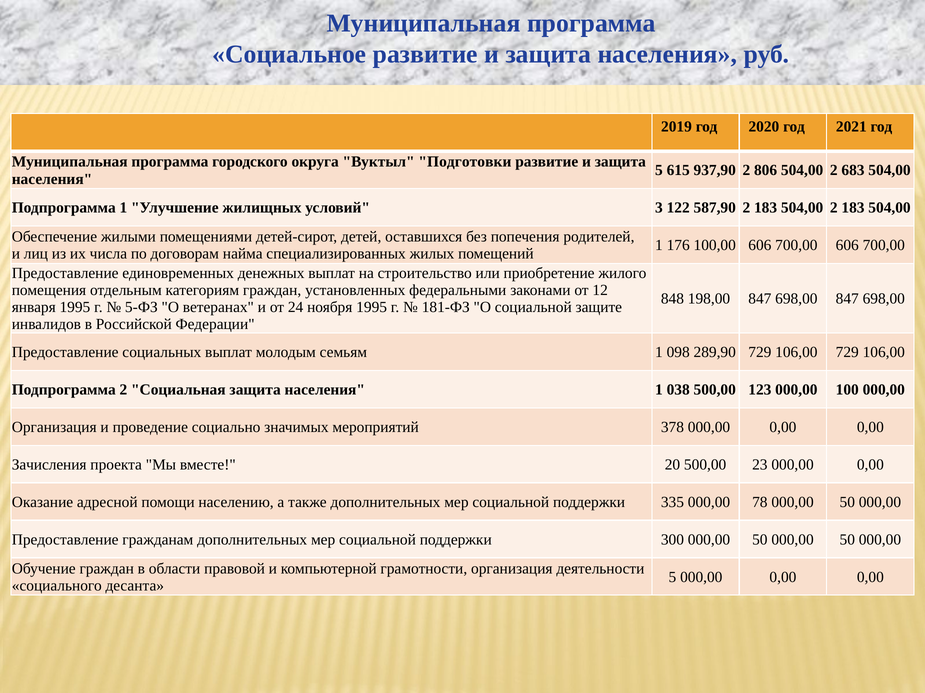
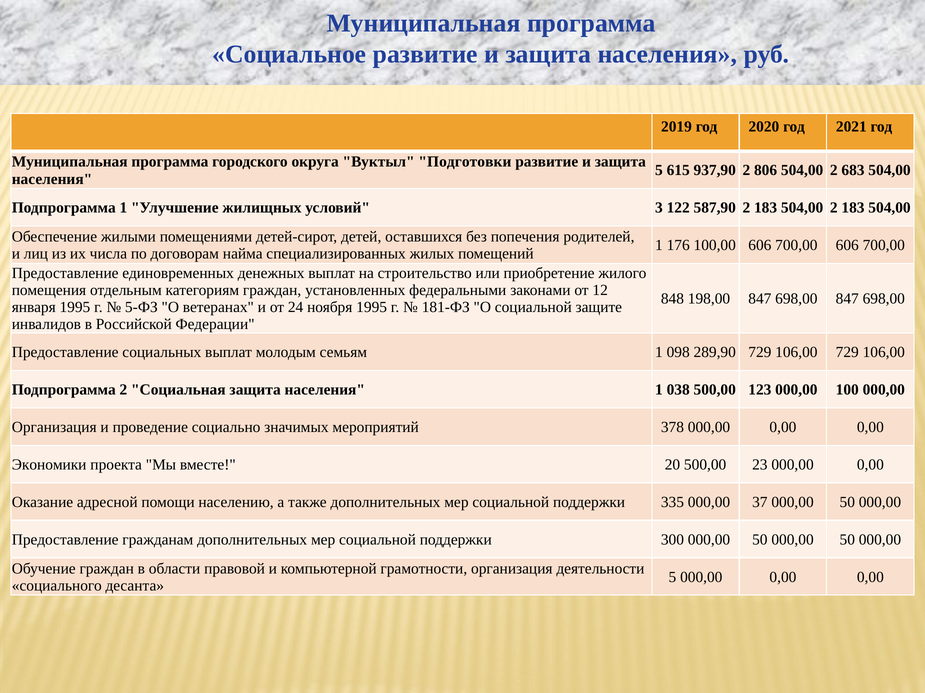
Зачисления: Зачисления -> Экономики
78: 78 -> 37
